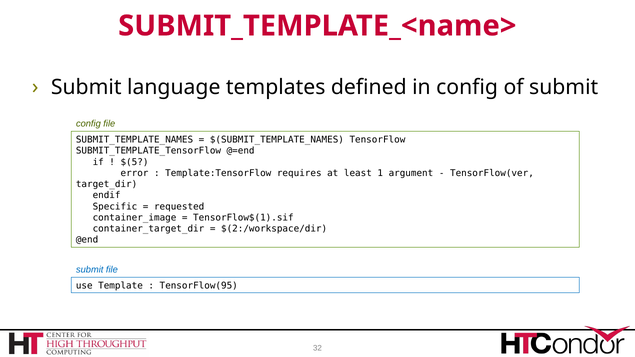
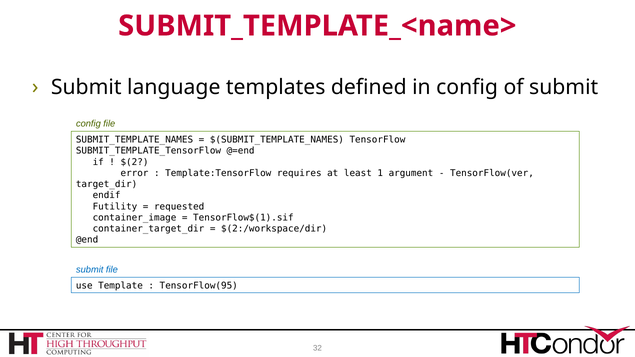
$(5: $(5 -> $(2
Specific: Specific -> Futility
